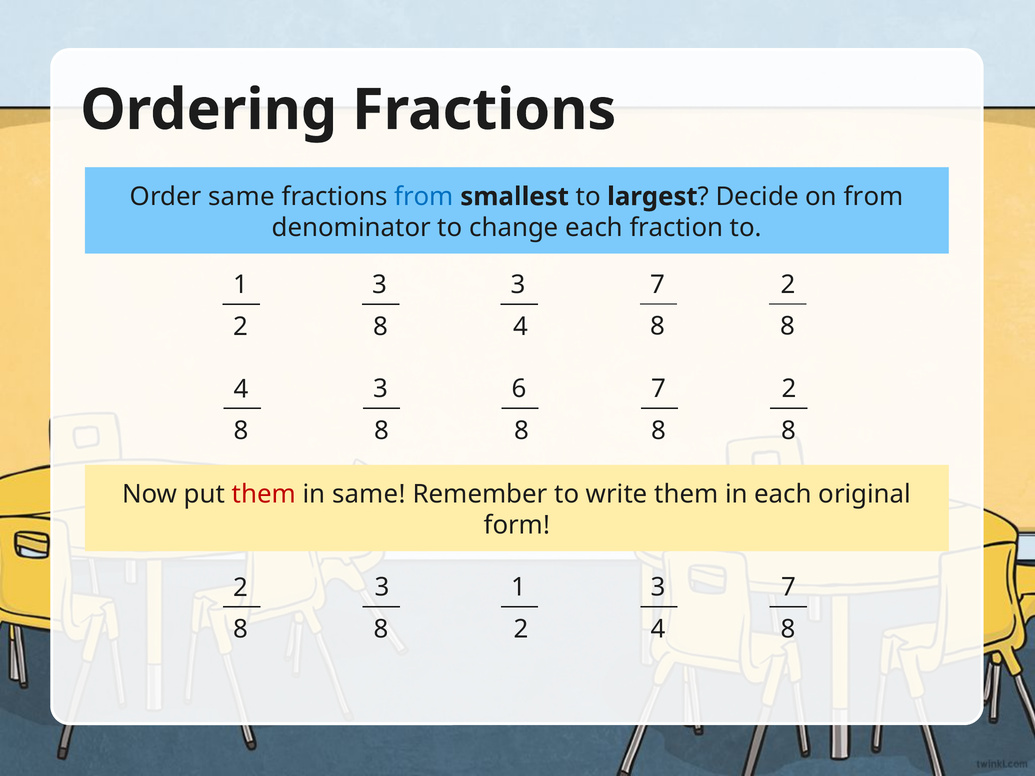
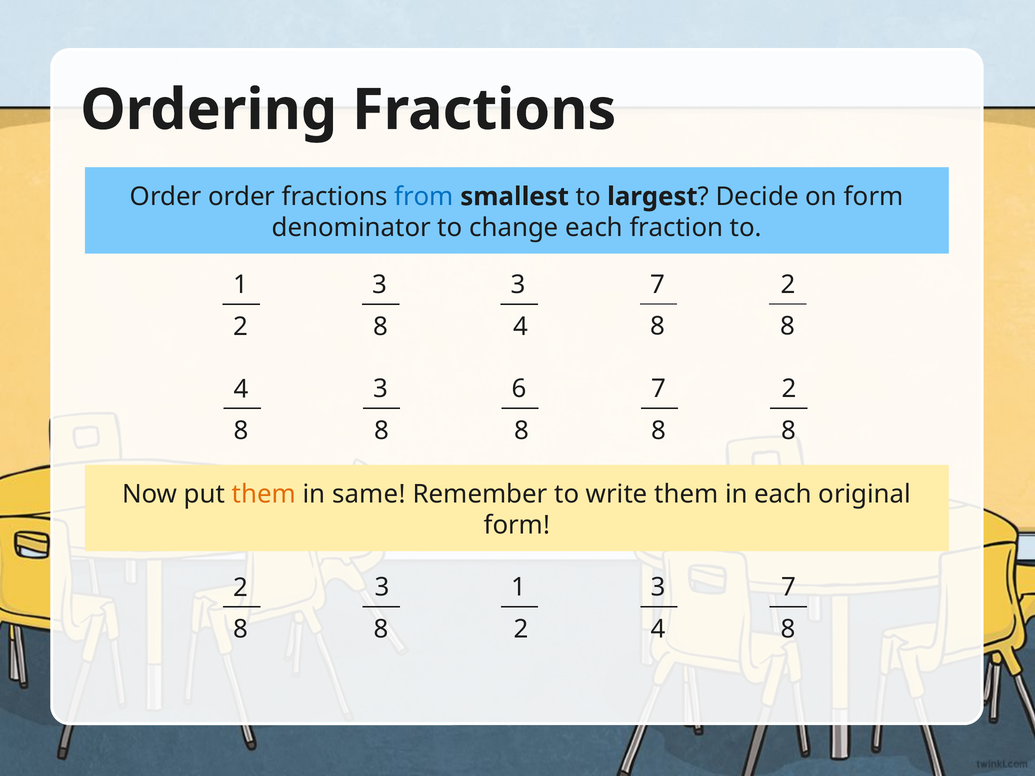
Order same: same -> order
on from: from -> form
them at (264, 494) colour: red -> orange
